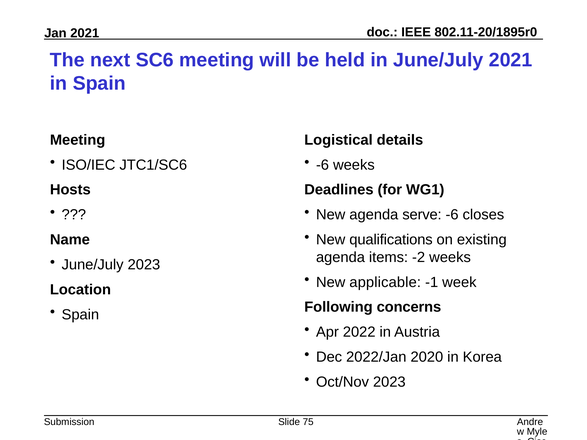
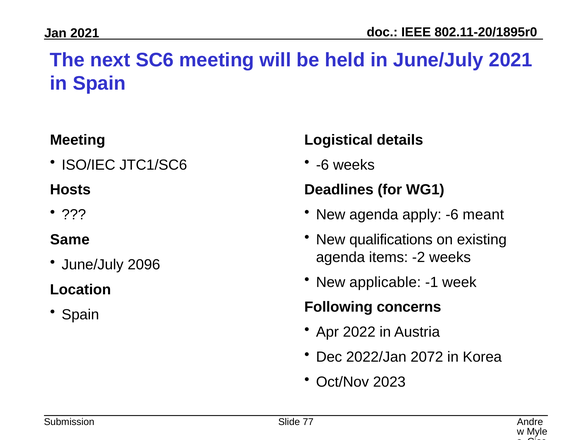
serve: serve -> apply
closes: closes -> meant
Name: Name -> Same
June/July 2023: 2023 -> 2096
2020: 2020 -> 2072
75: 75 -> 77
